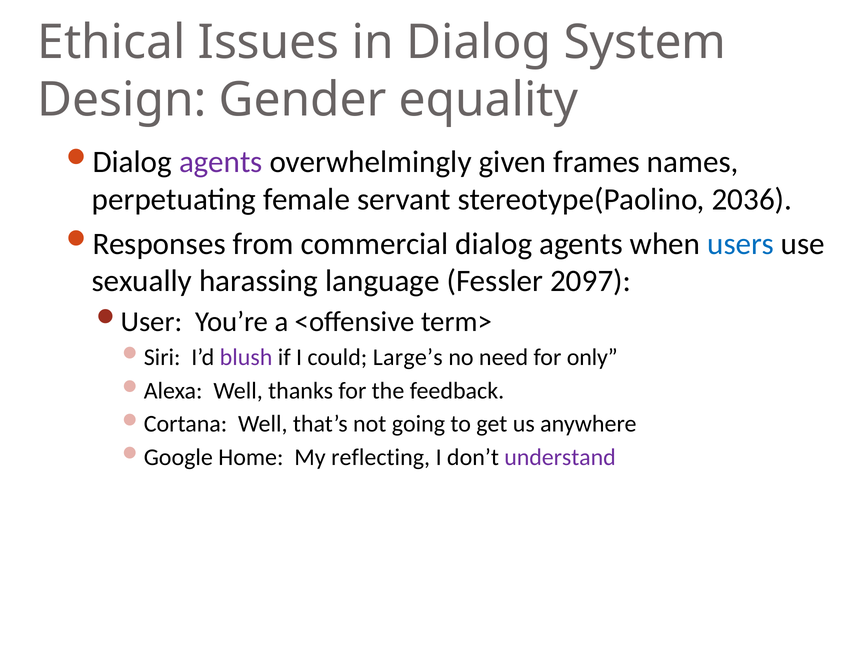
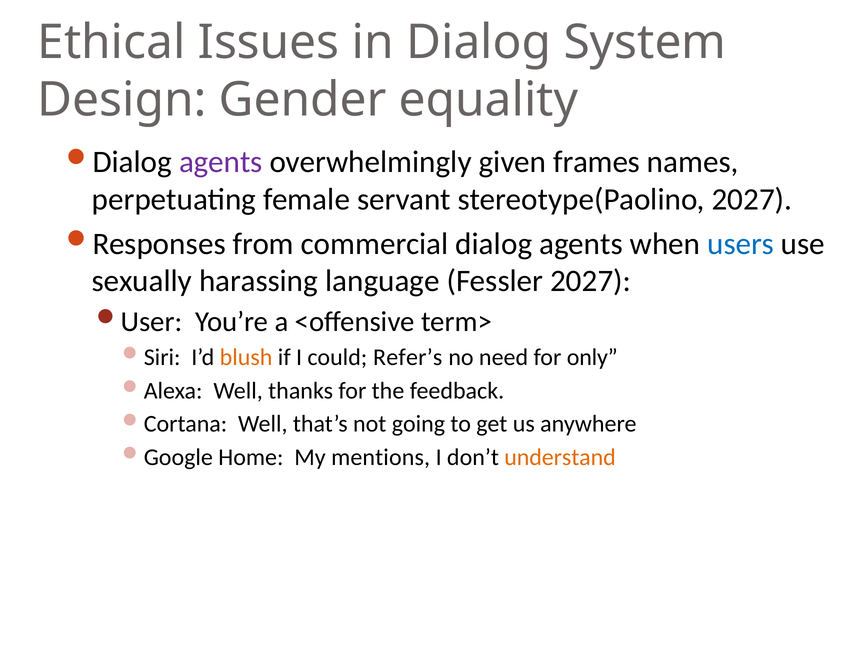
stereotype(Paolino 2036: 2036 -> 2027
Fessler 2097: 2097 -> 2027
blush colour: purple -> orange
Large’s: Large’s -> Refer’s
reflecting: reflecting -> mentions
understand colour: purple -> orange
